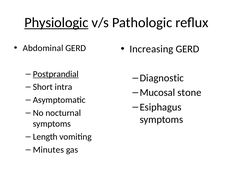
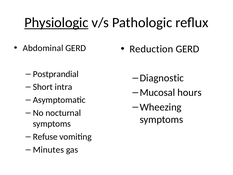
Increasing: Increasing -> Reduction
Postprandial underline: present -> none
stone: stone -> hours
Esiphagus: Esiphagus -> Wheezing
Length: Length -> Refuse
